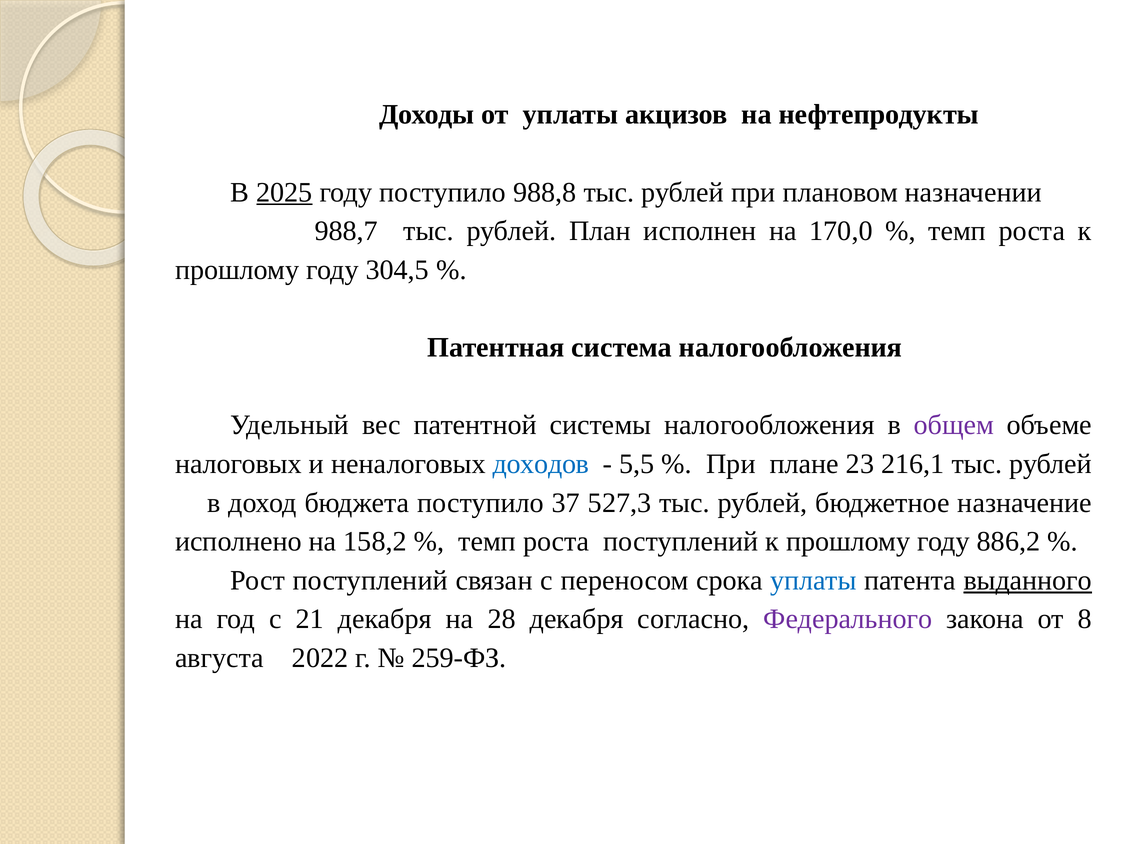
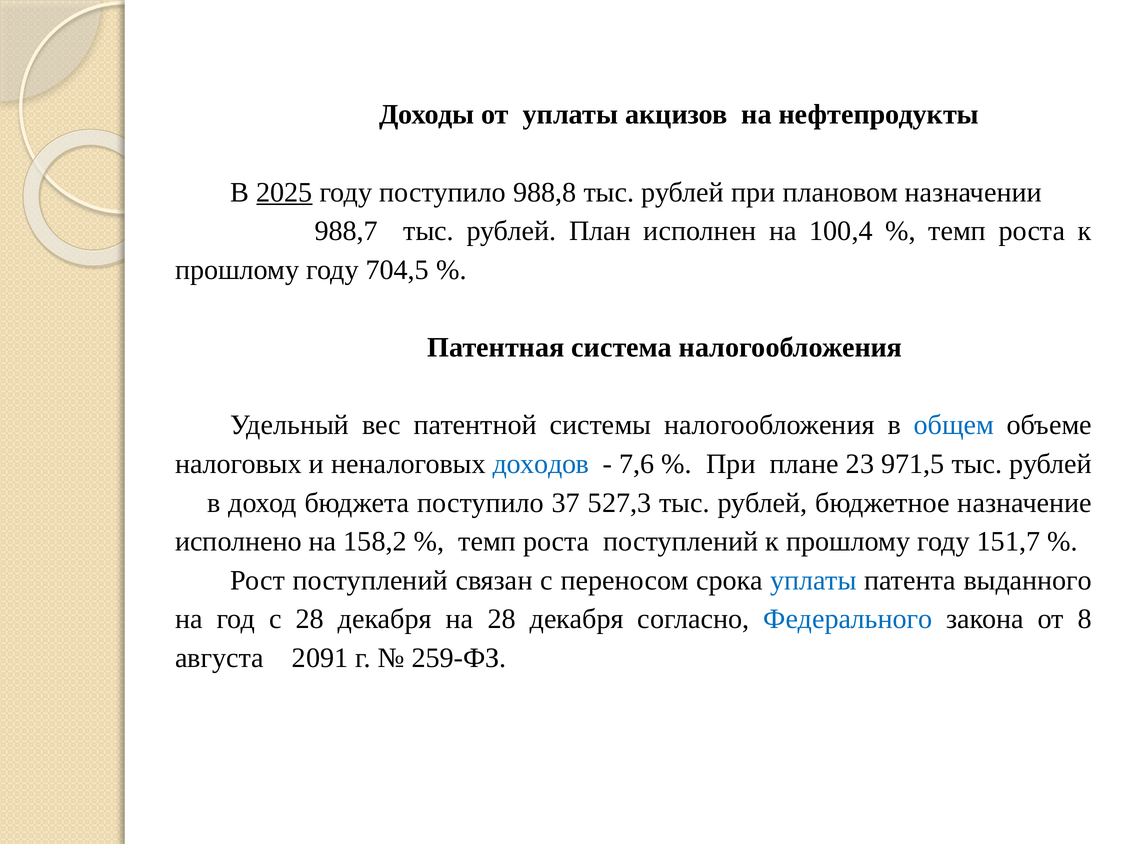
170,0: 170,0 -> 100,4
304,5: 304,5 -> 704,5
общем colour: purple -> blue
5,5: 5,5 -> 7,6
216,1: 216,1 -> 971,5
886,2: 886,2 -> 151,7
выданного underline: present -> none
с 21: 21 -> 28
Федерального colour: purple -> blue
2022: 2022 -> 2091
